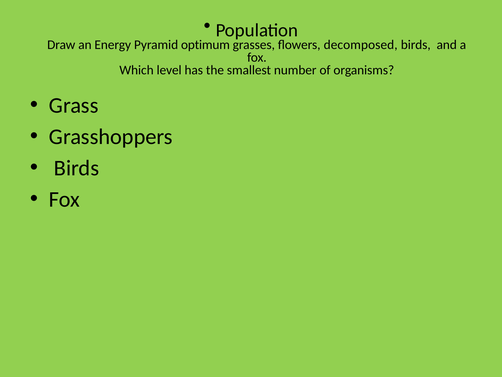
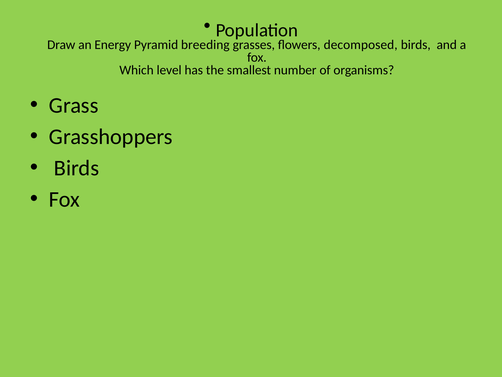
optimum: optimum -> breeding
